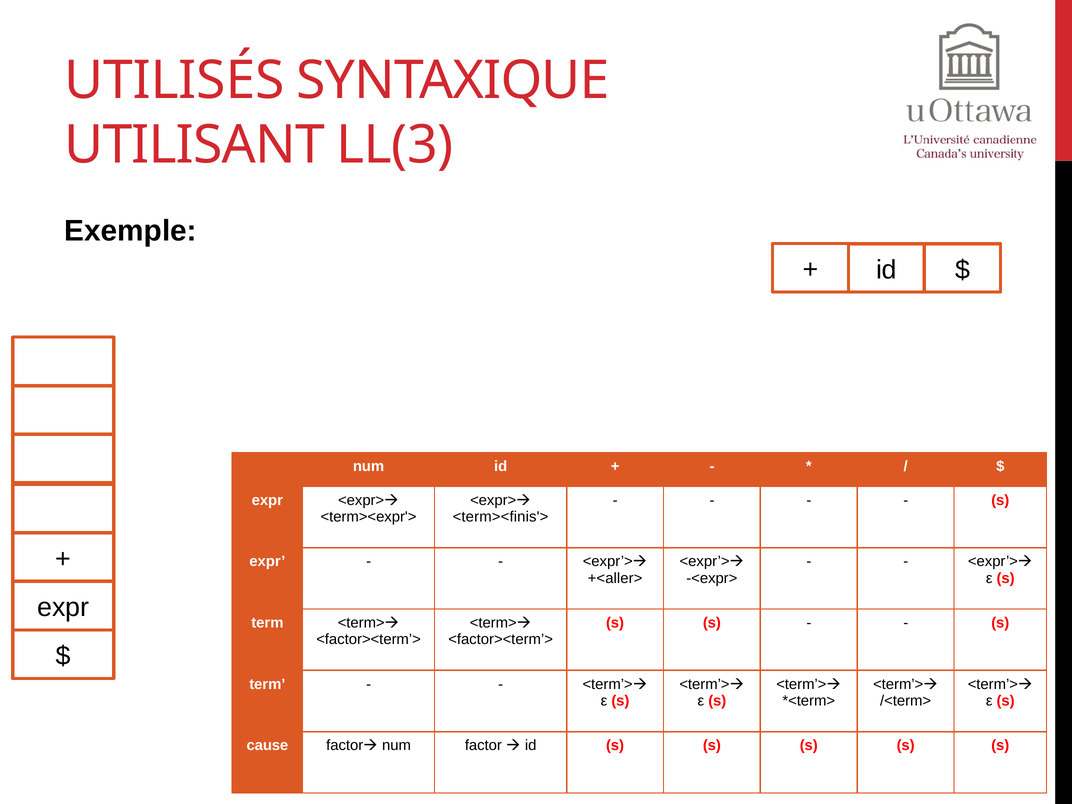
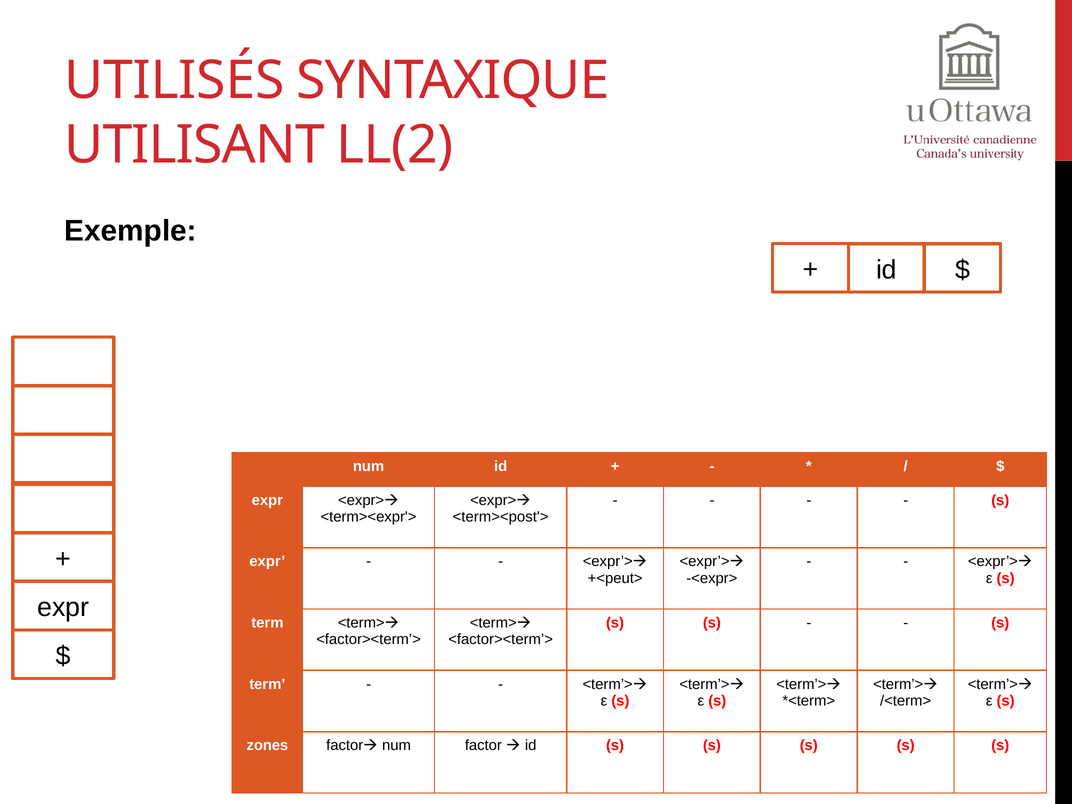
LL(3: LL(3 -> LL(2
<term><finis'>: <term><finis'> -> <term><post'>
+<aller>: +<aller> -> +<peut>
cause: cause -> zones
